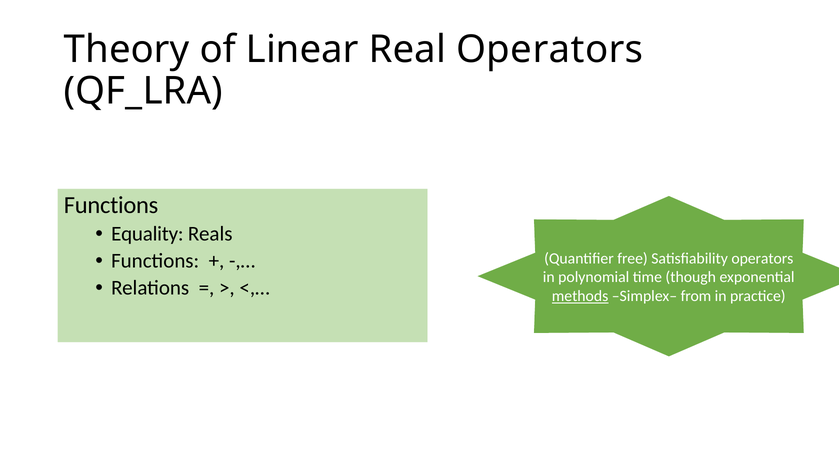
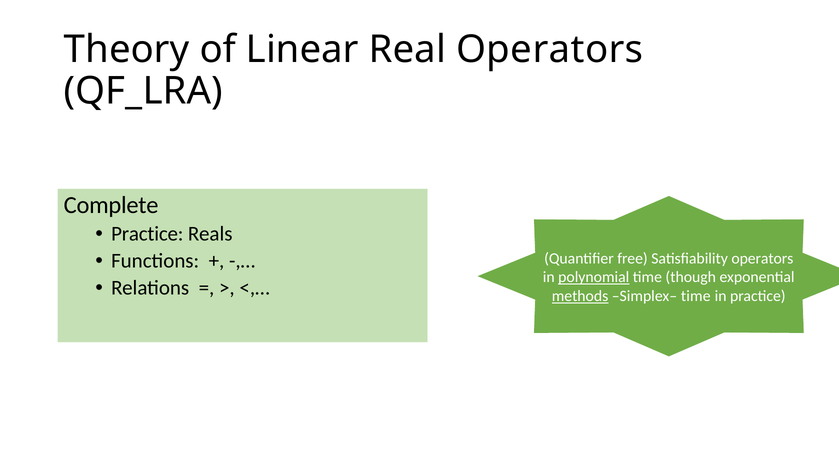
Functions at (111, 205): Functions -> Complete
Equality at (147, 234): Equality -> Practice
polynomial underline: none -> present
Simplex– from: from -> time
